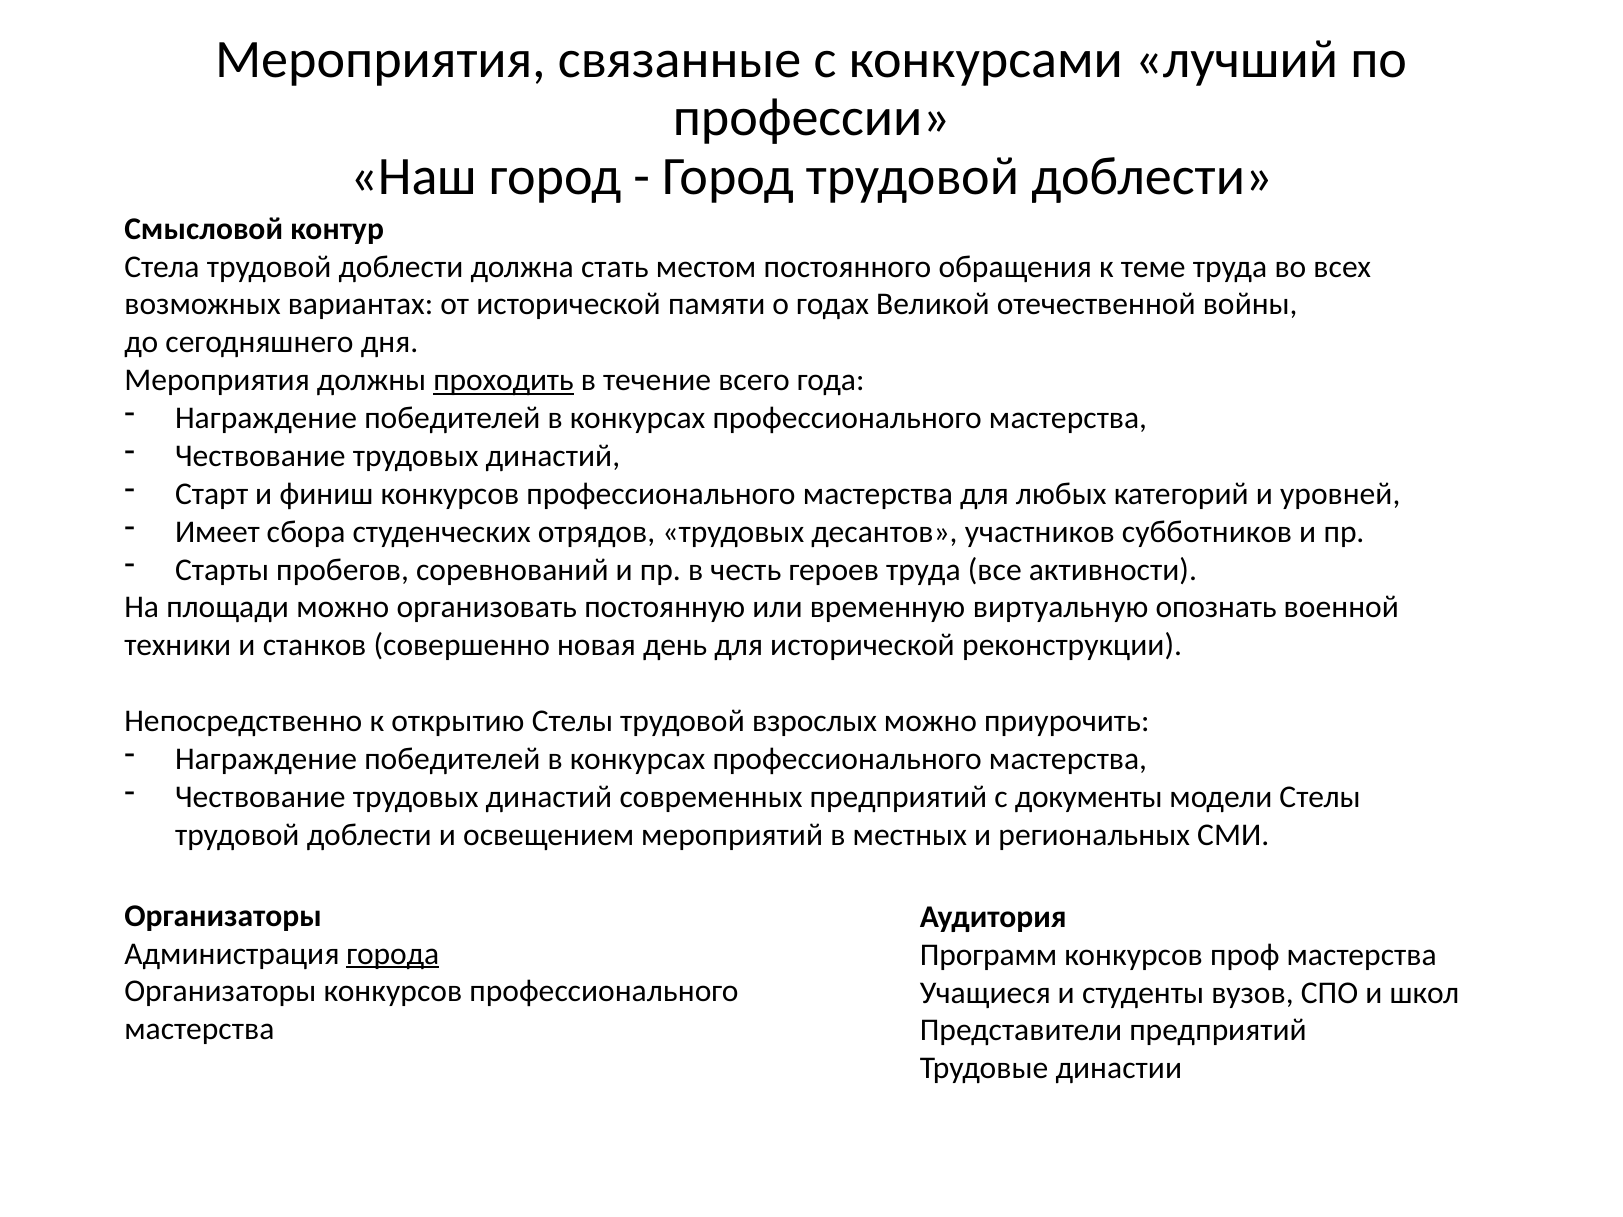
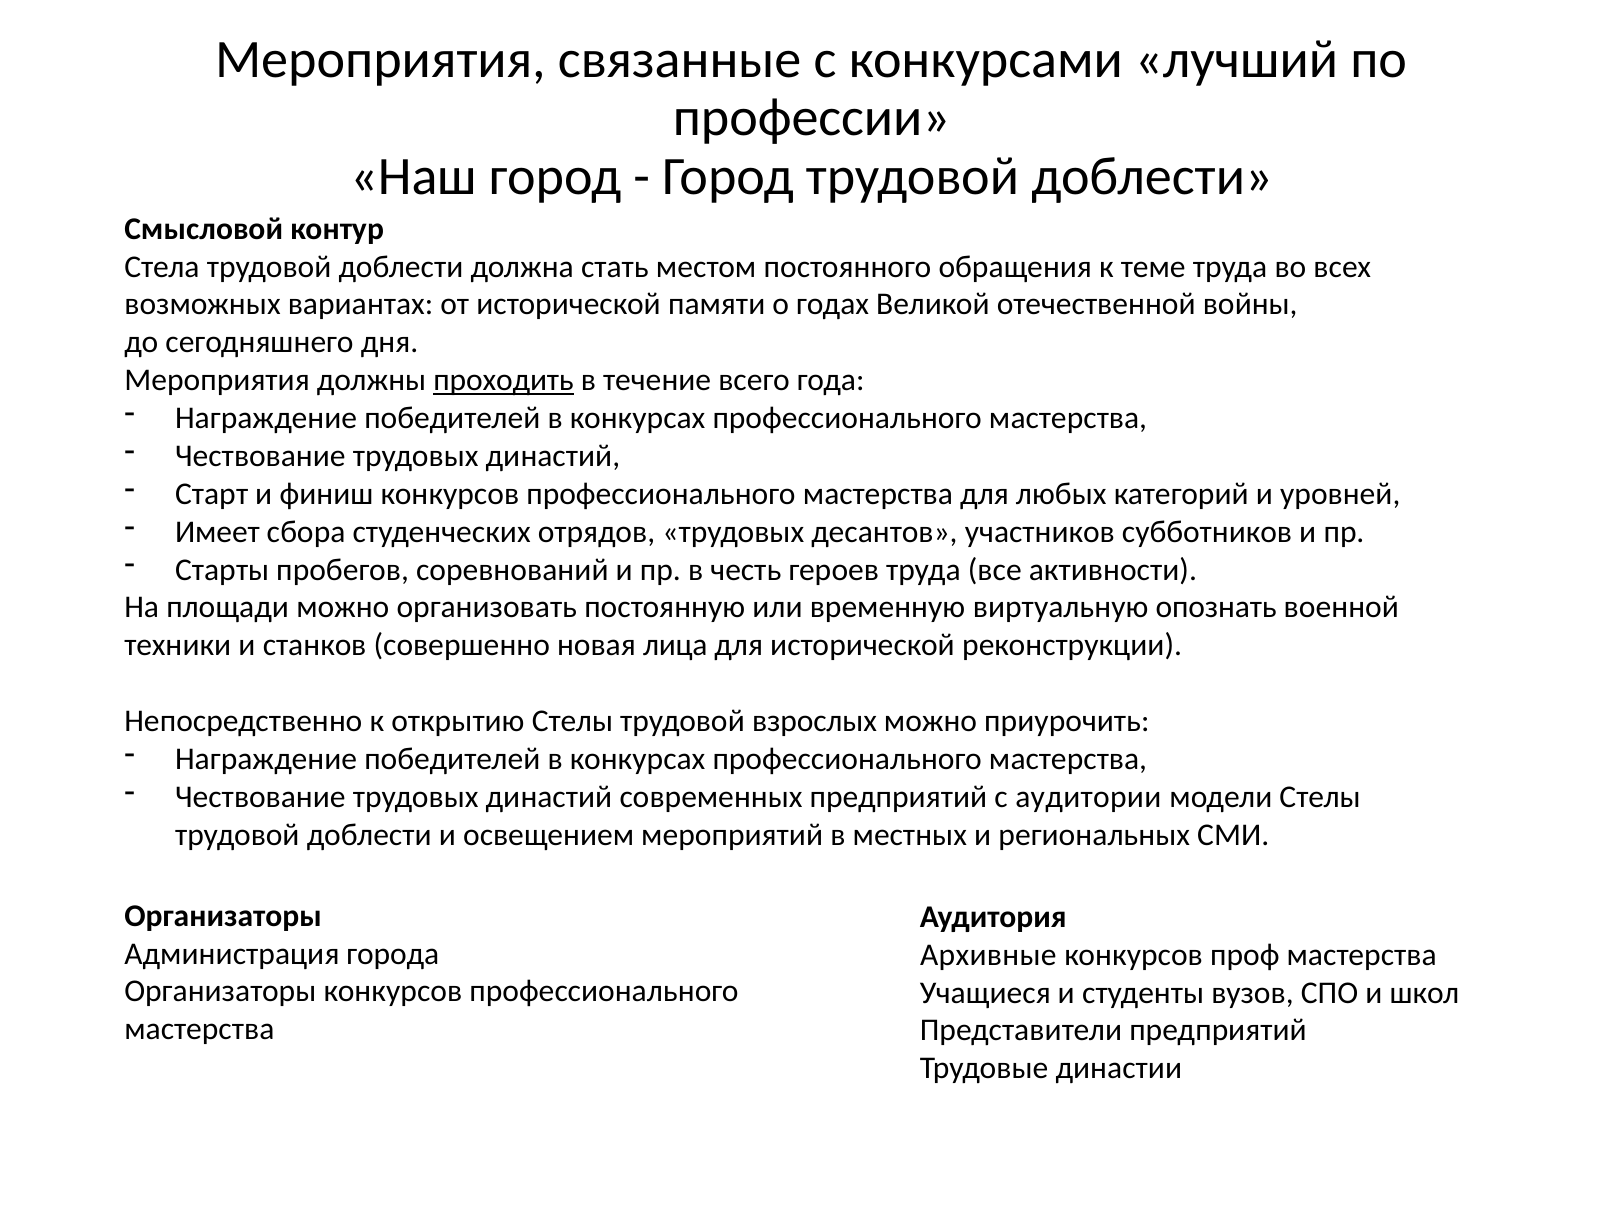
день: день -> лица
документы: документы -> аудитории
города underline: present -> none
Программ: Программ -> Архивные
